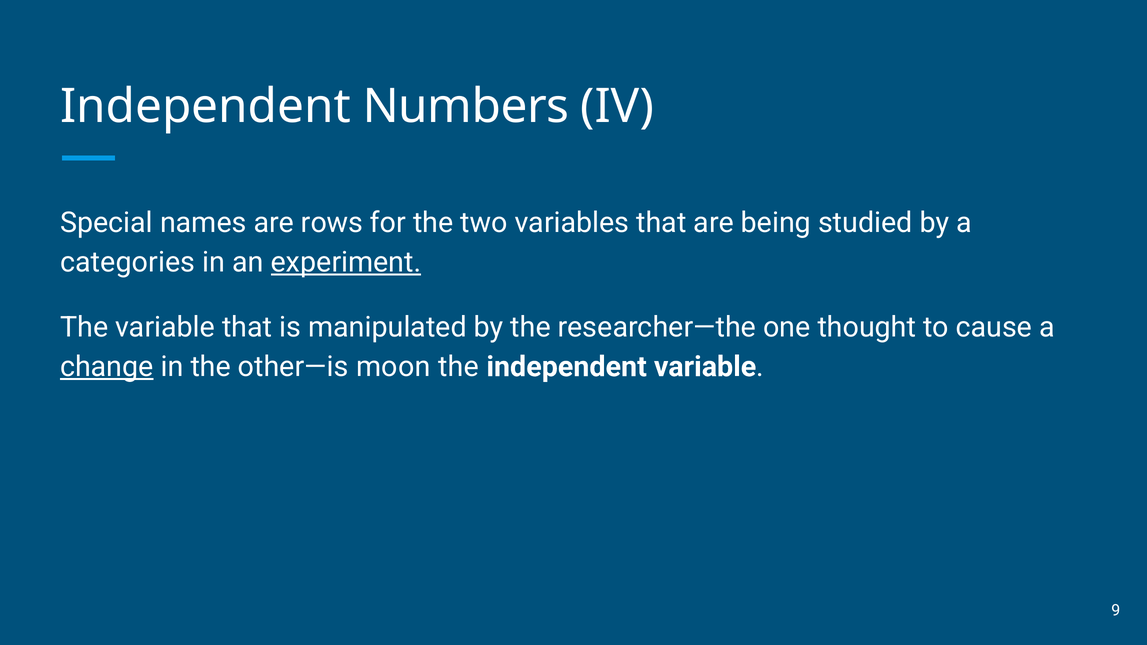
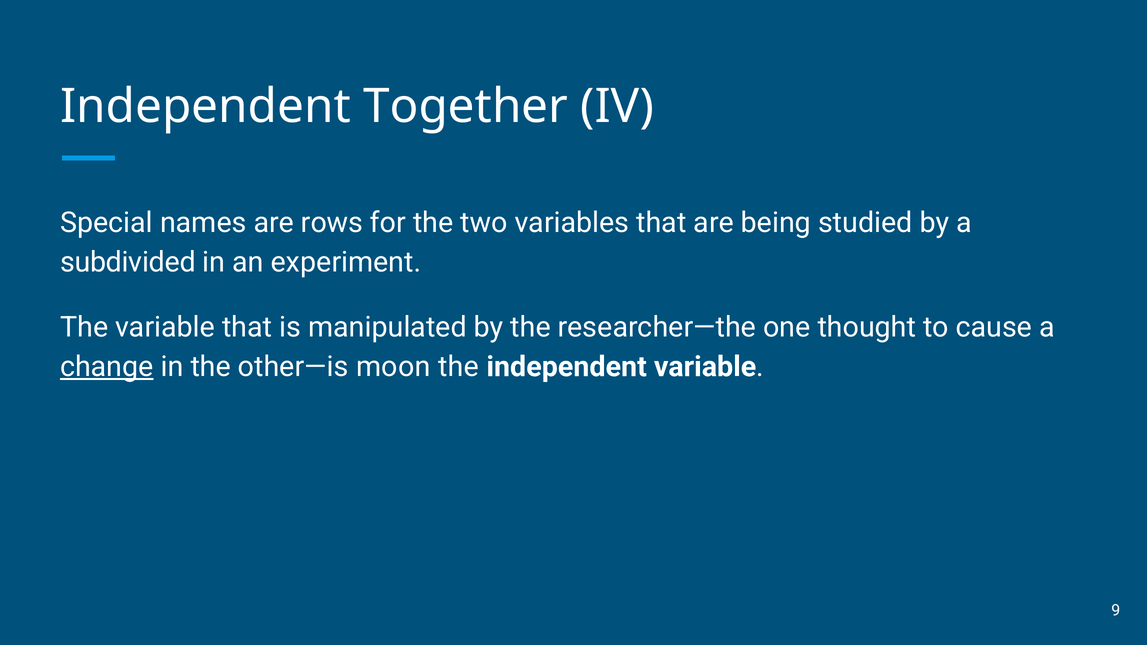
Numbers: Numbers -> Together
categories: categories -> subdivided
experiment underline: present -> none
